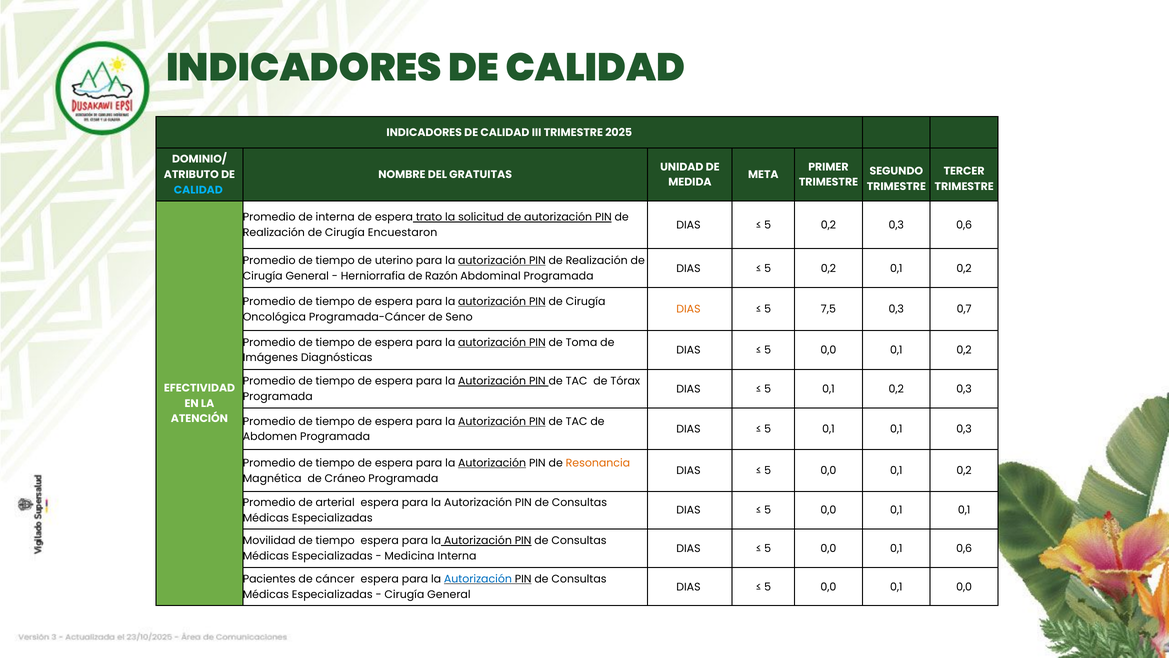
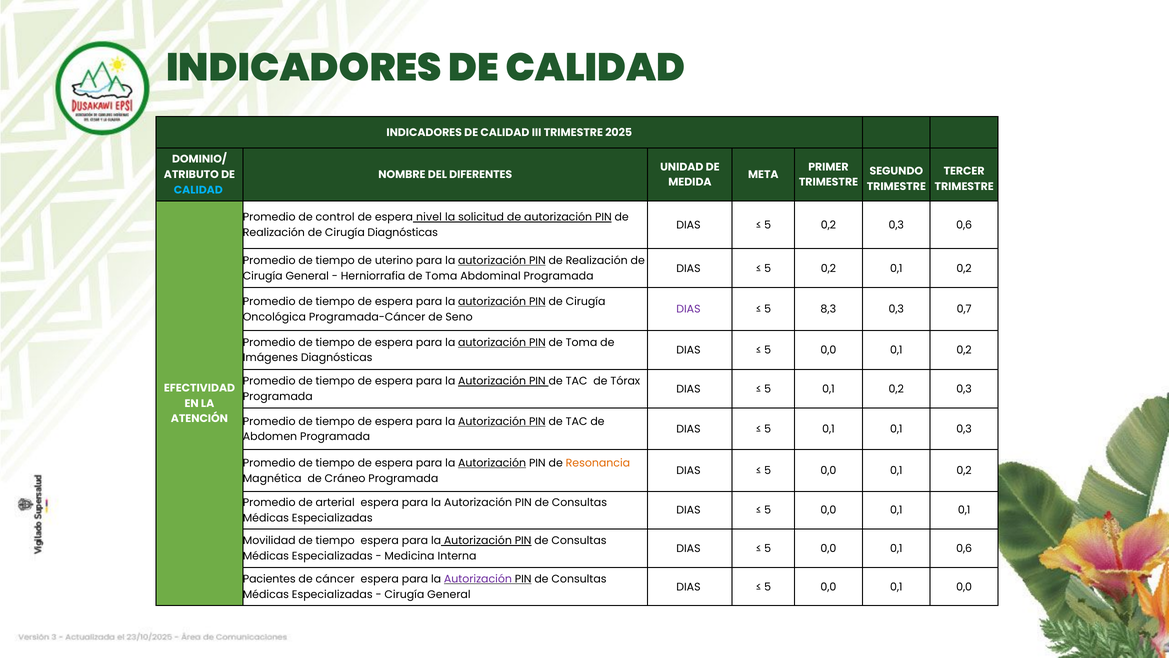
GRATUITAS: GRATUITAS -> DIFERENTES
de interna: interna -> control
trato: trato -> nivel
Cirugía Encuestaron: Encuestaron -> Diagnósticas
Herniorrafia de Razón: Razón -> Toma
DIAS at (688, 309) colour: orange -> purple
7,5: 7,5 -> 8,3
Autorización at (478, 579) colour: blue -> purple
